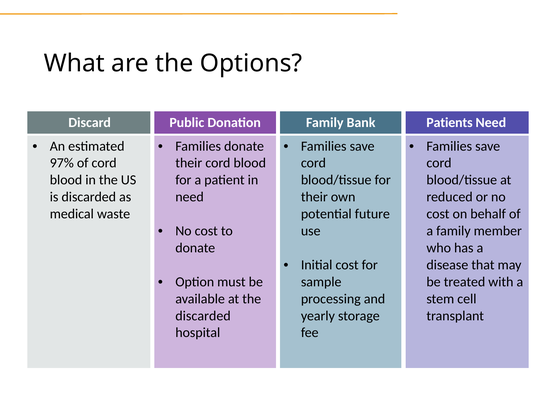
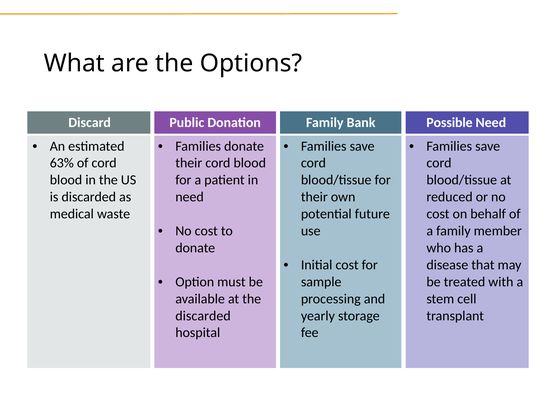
Patients: Patients -> Possible
97%: 97% -> 63%
